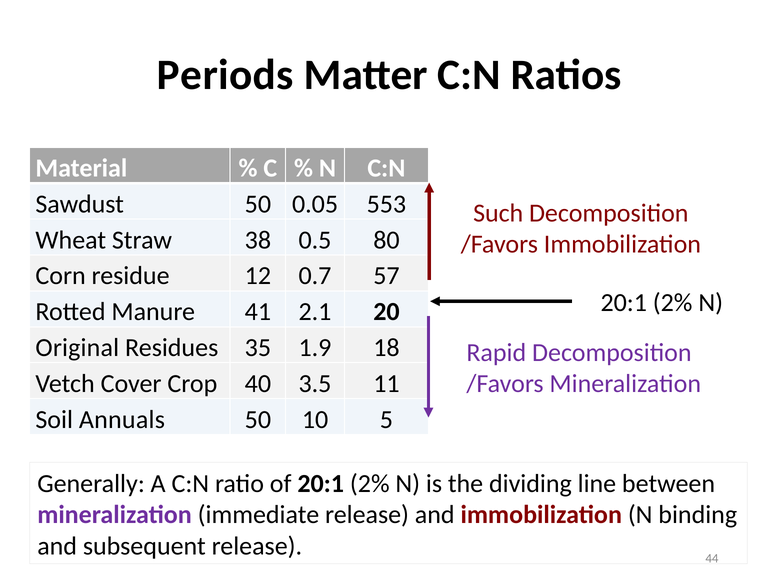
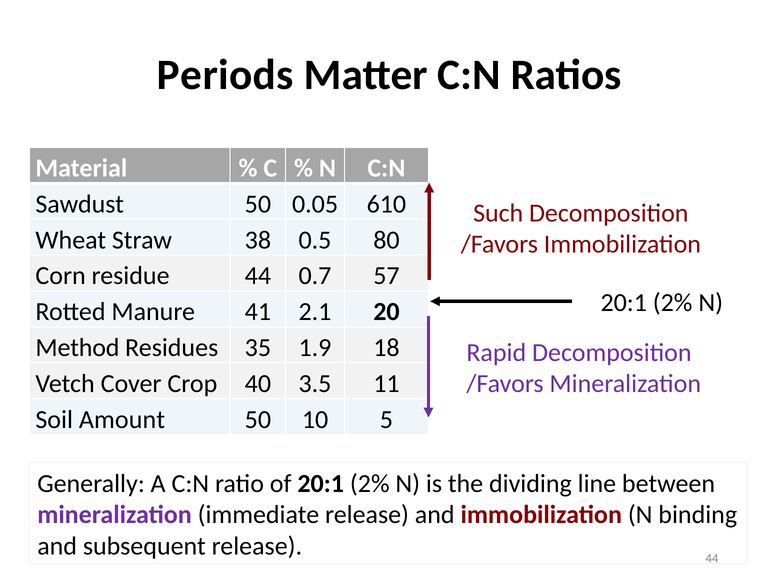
553: 553 -> 610
residue 12: 12 -> 44
Original: Original -> Method
Annuals: Annuals -> Amount
